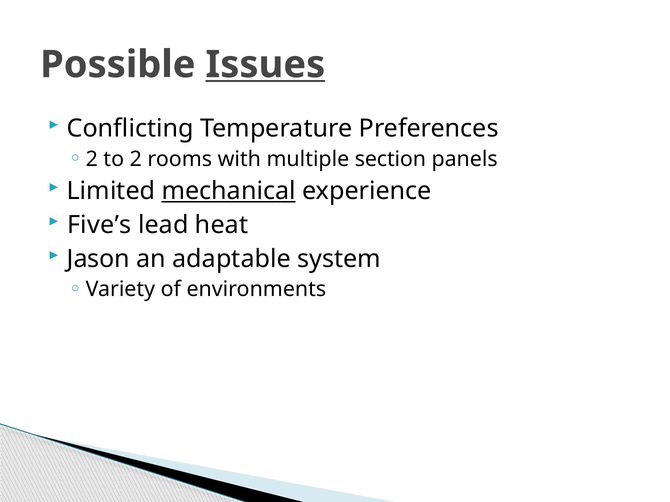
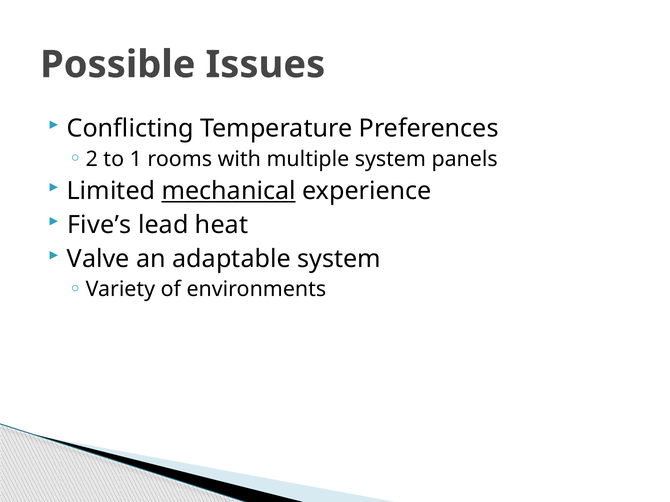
Issues underline: present -> none
to 2: 2 -> 1
multiple section: section -> system
Jason: Jason -> Valve
